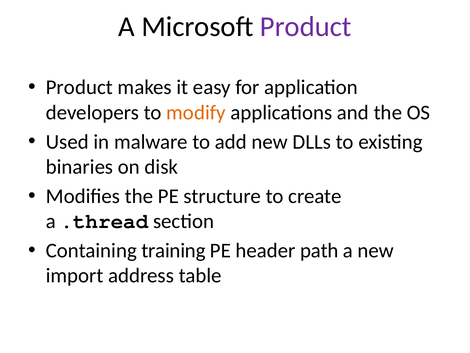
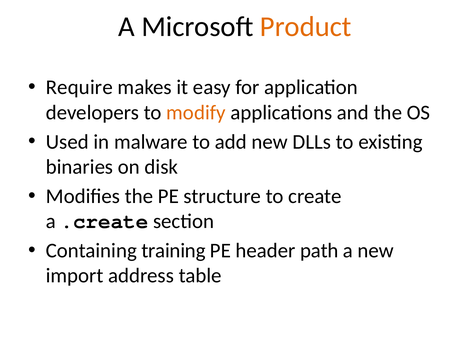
Product at (306, 26) colour: purple -> orange
Product at (79, 87): Product -> Require
.thread: .thread -> .create
